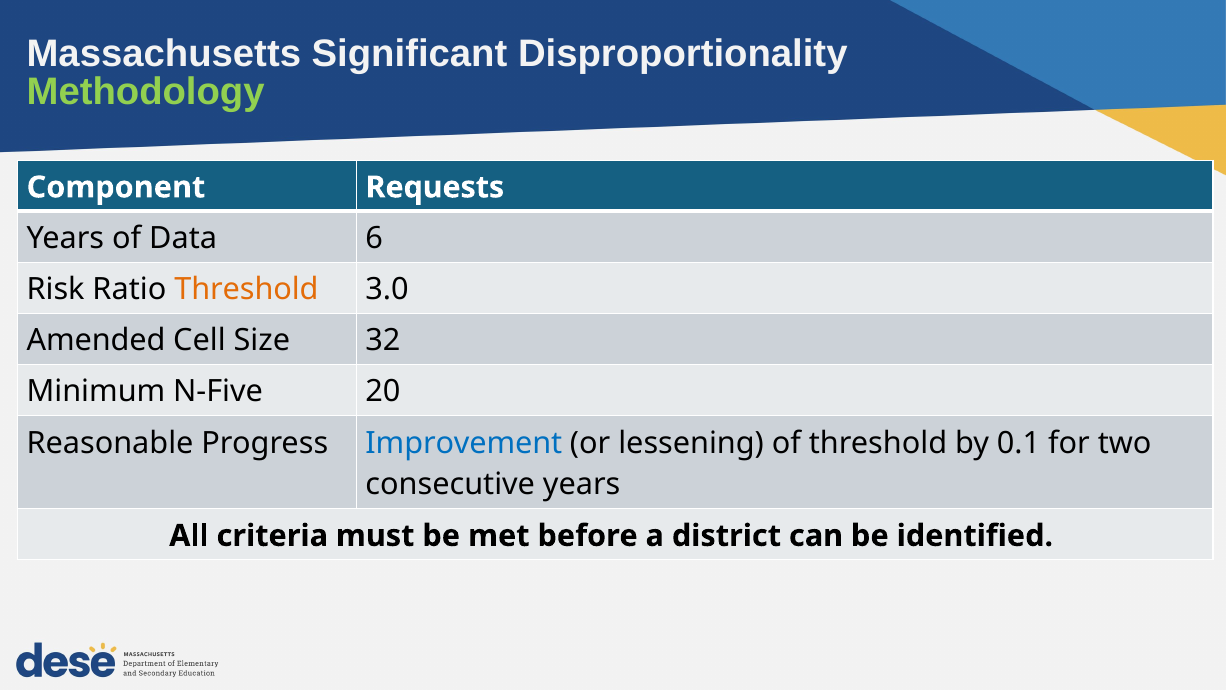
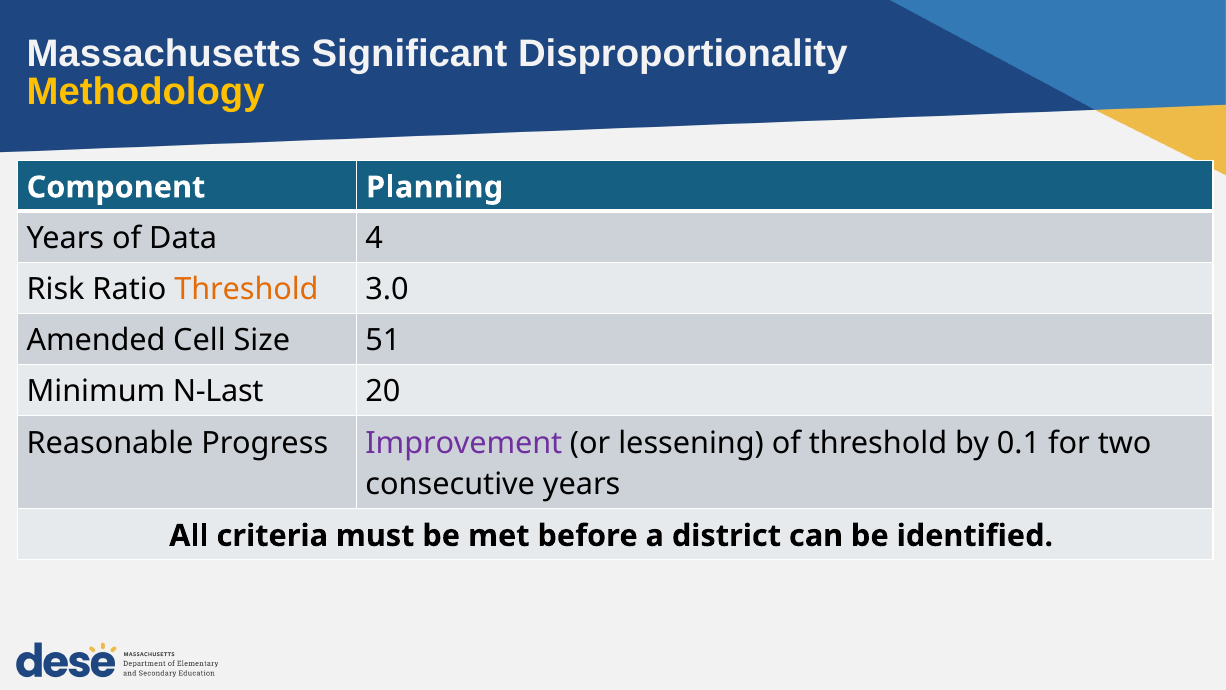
Methodology colour: light green -> yellow
Requests: Requests -> Planning
6: 6 -> 4
32: 32 -> 51
N-Five: N-Five -> N-Last
Improvement colour: blue -> purple
